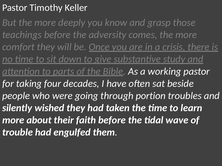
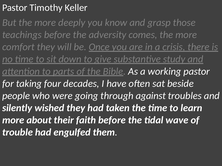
portion: portion -> against
